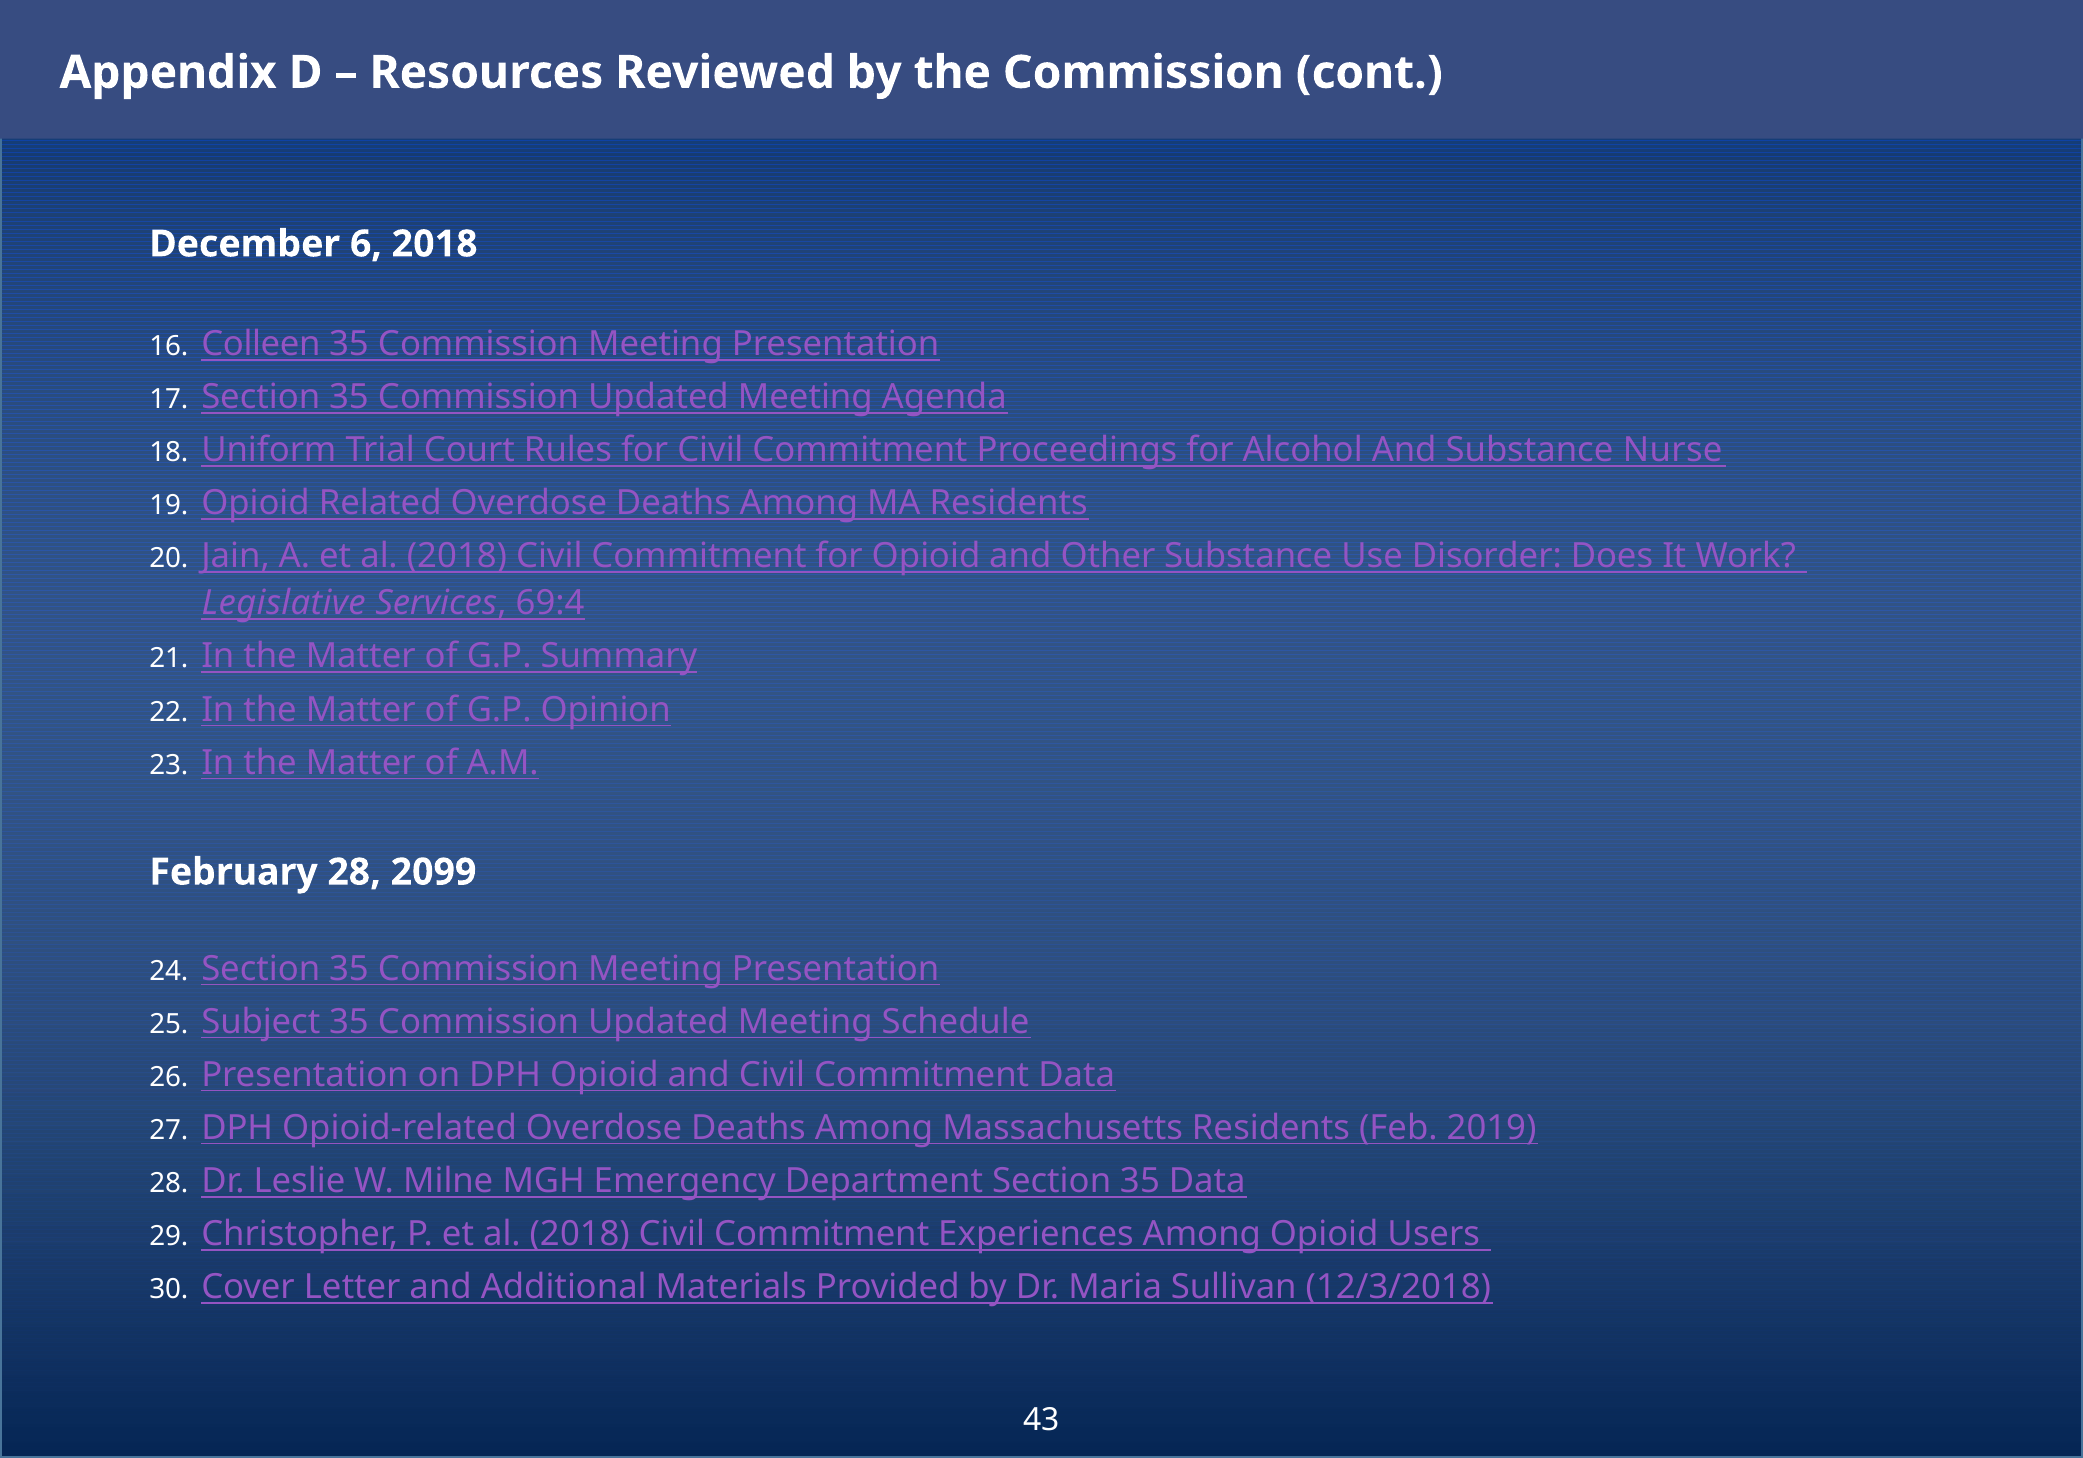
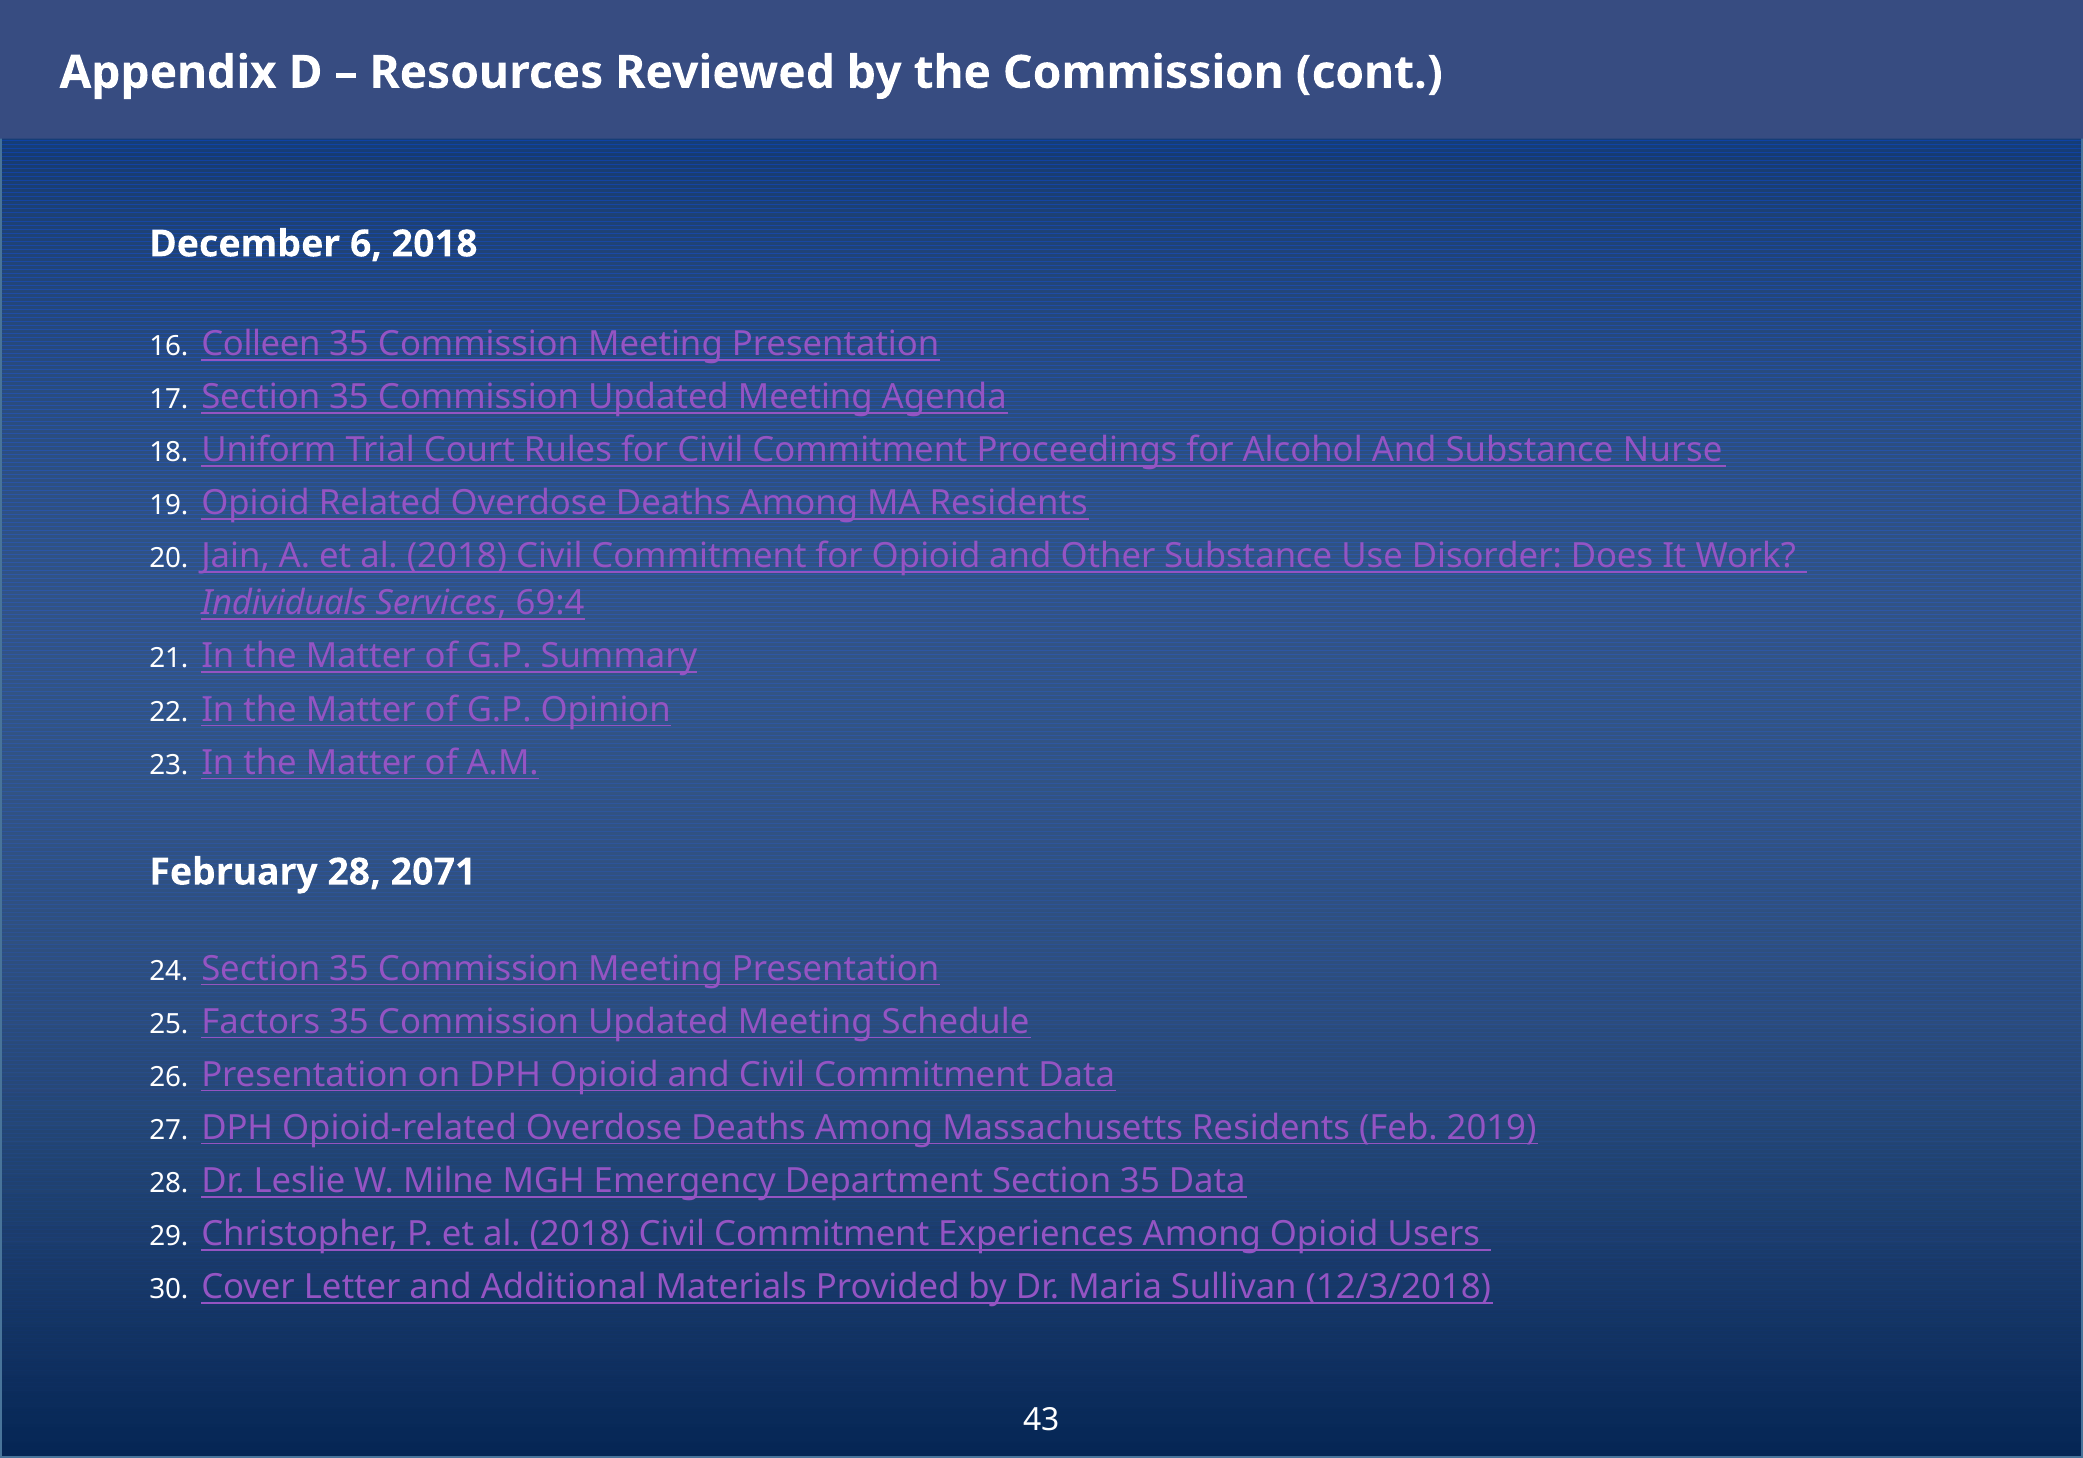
Legislative: Legislative -> Individuals
2099: 2099 -> 2071
Subject: Subject -> Factors
